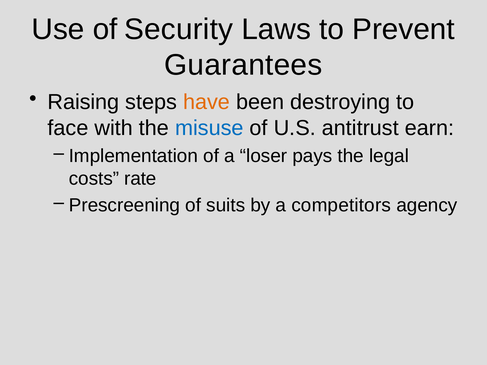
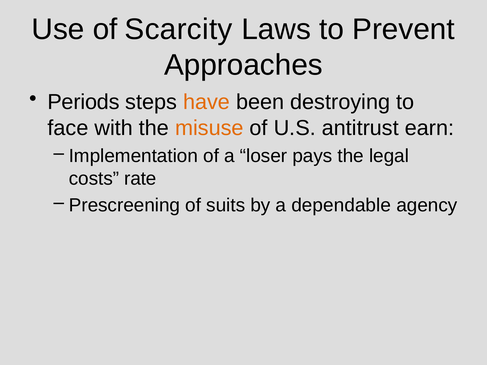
Security: Security -> Scarcity
Guarantees: Guarantees -> Approaches
Raising: Raising -> Periods
misuse colour: blue -> orange
competitors: competitors -> dependable
